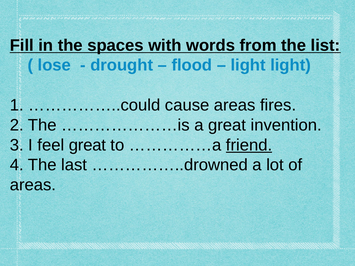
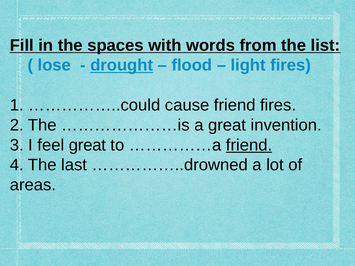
drought underline: none -> present
light light: light -> fires
cause areas: areas -> friend
